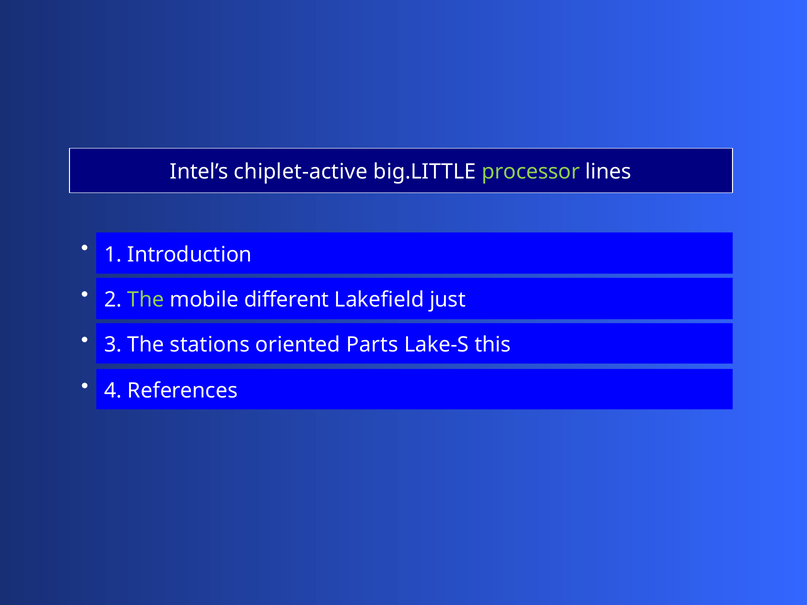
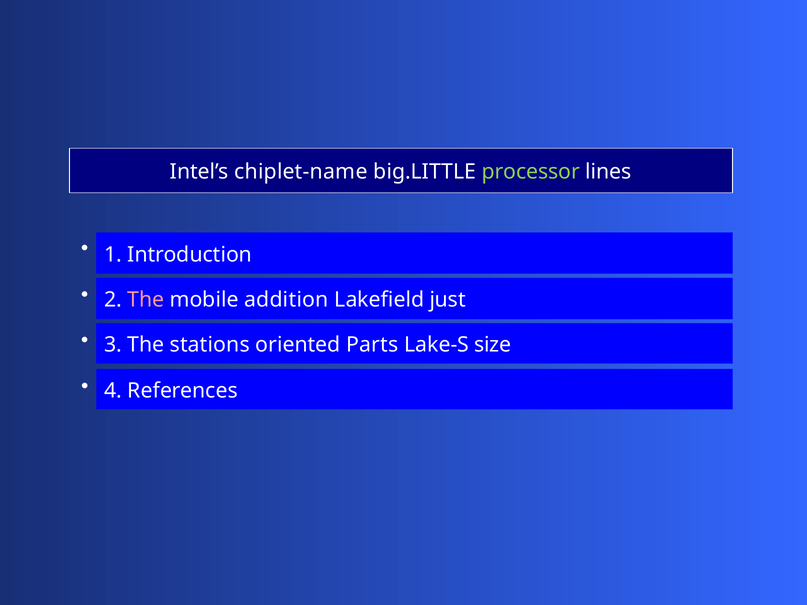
chiplet-active: chiplet-active -> chiplet-name
The at (146, 300) colour: light green -> pink
different: different -> addition
this: this -> size
